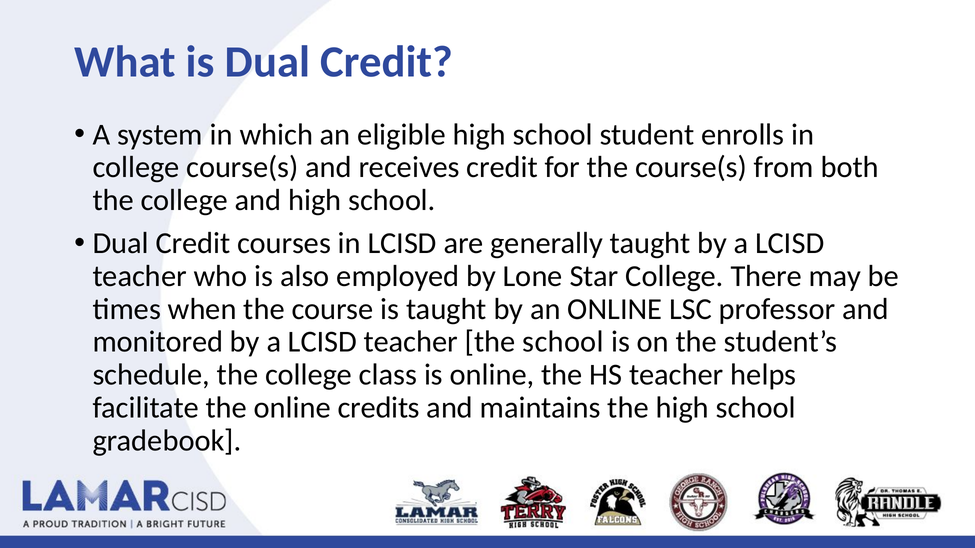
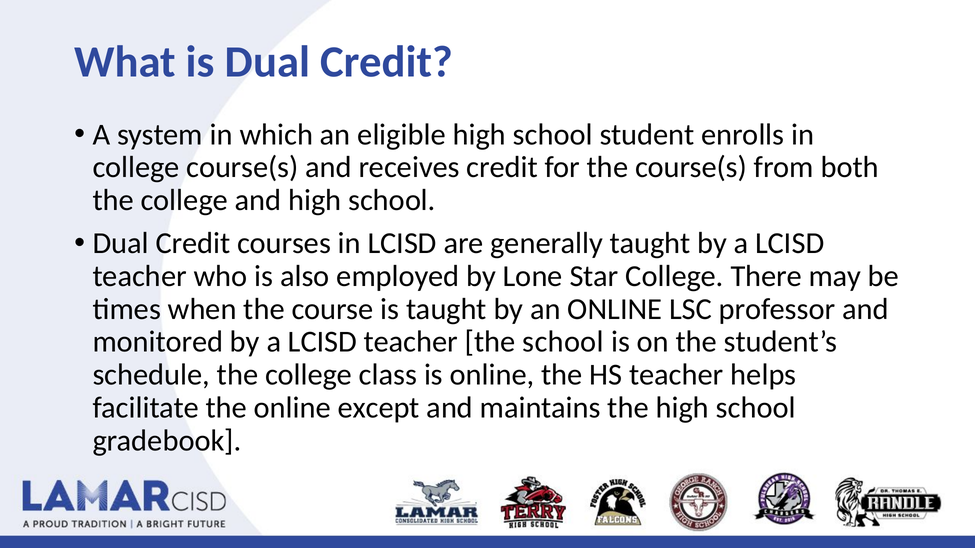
credits: credits -> except
